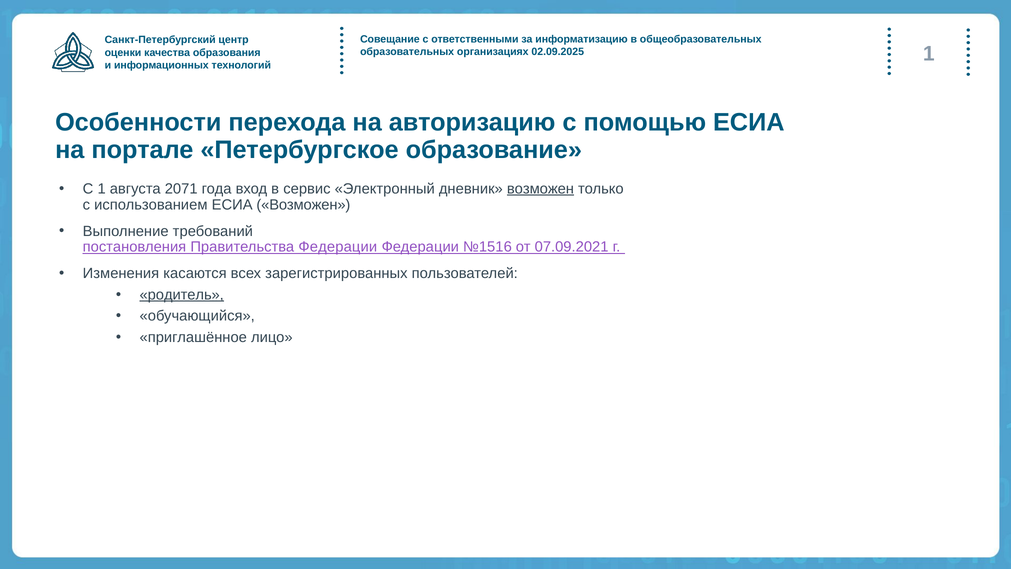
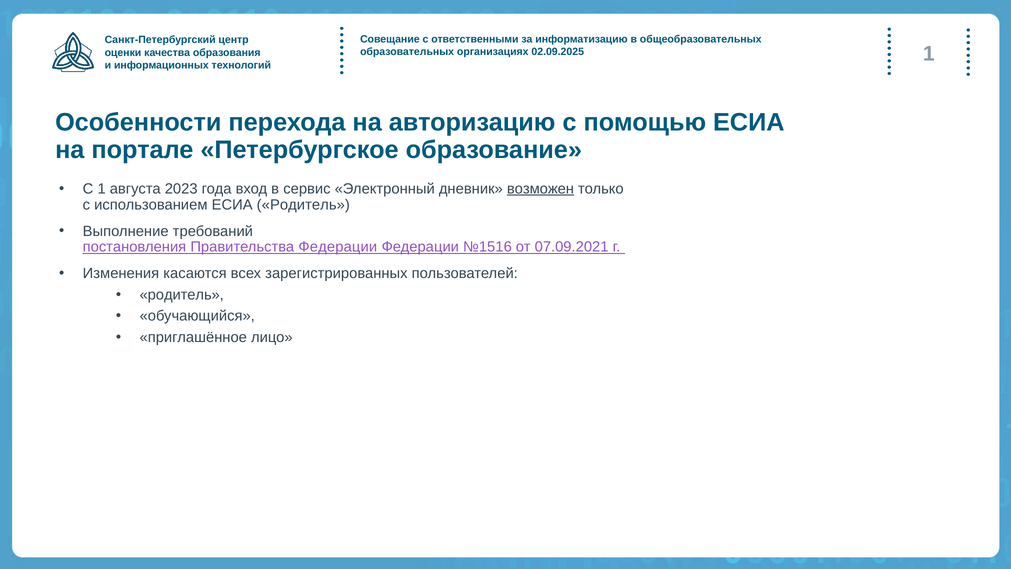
2071: 2071 -> 2023
ЕСИА Возможен: Возможен -> Родитель
родитель at (182, 295) underline: present -> none
